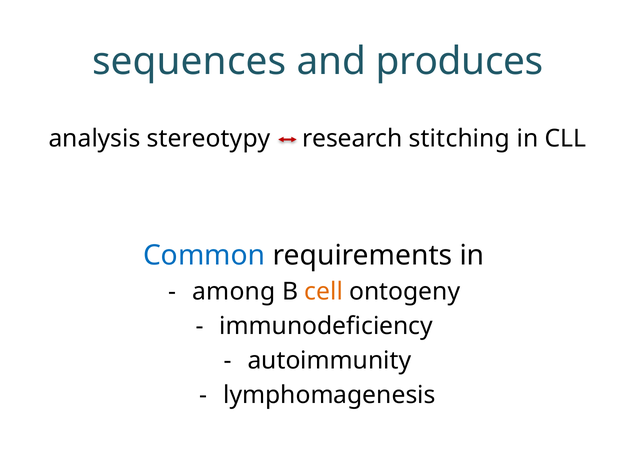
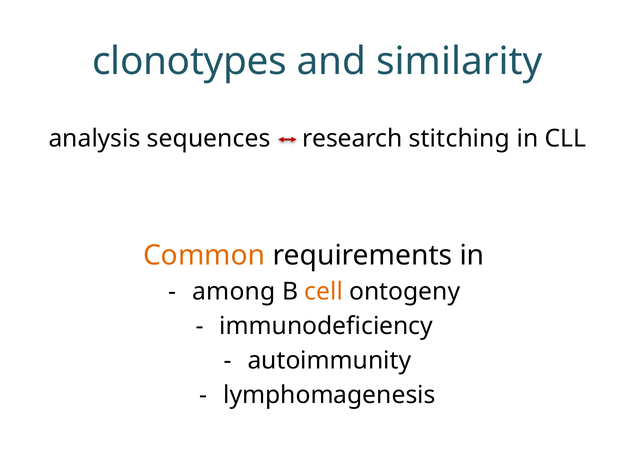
sequences: sequences -> clonotypes
produces: produces -> similarity
stereotypy: stereotypy -> sequences
Common colour: blue -> orange
